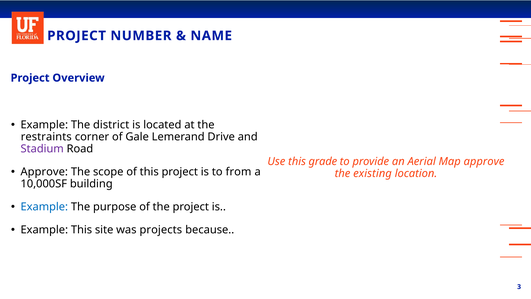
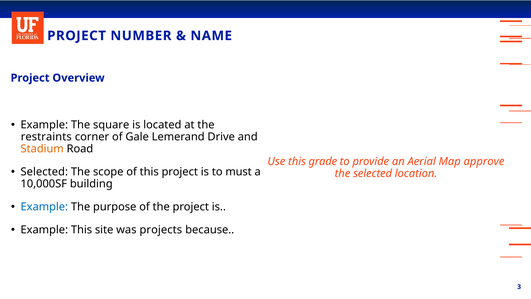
district: district -> square
Stadium colour: purple -> orange
Approve at (44, 172): Approve -> Selected
from: from -> must
the existing: existing -> selected
